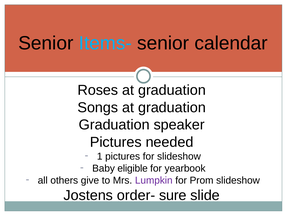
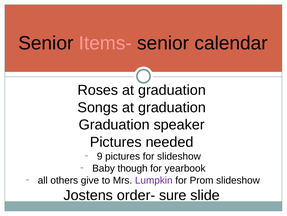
Items- colour: light blue -> pink
1: 1 -> 9
eligible: eligible -> though
